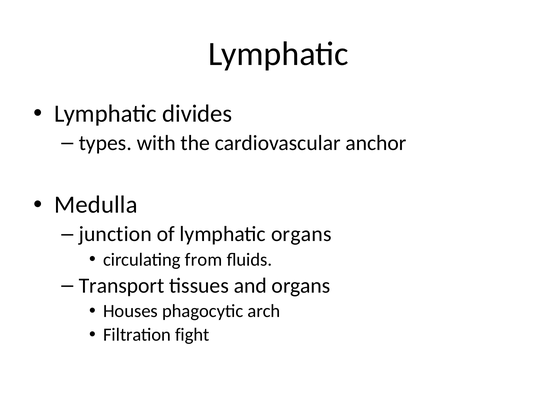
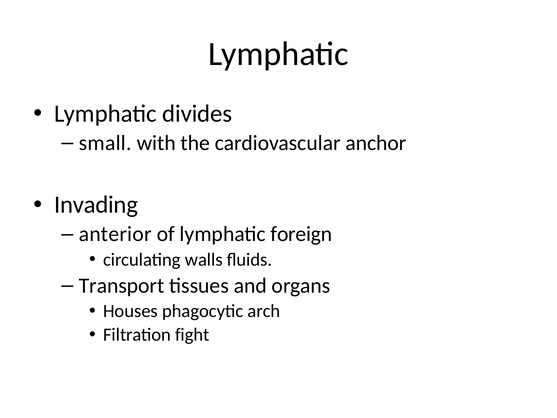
types: types -> small
Medulla: Medulla -> Invading
junction: junction -> anterior
lymphatic organs: organs -> foreign
from: from -> walls
